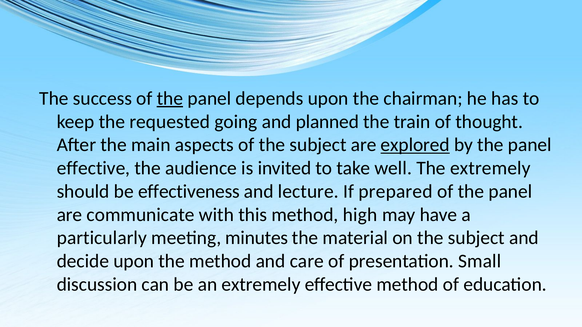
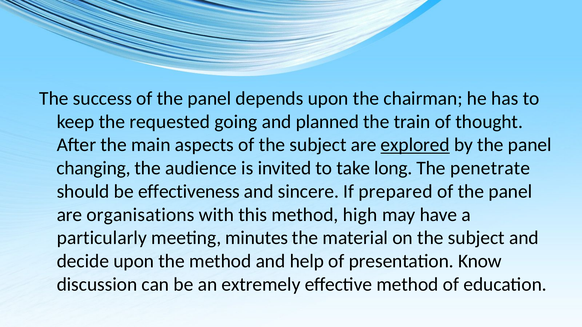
the at (170, 99) underline: present -> none
effective at (93, 168): effective -> changing
well: well -> long
The extremely: extremely -> penetrate
lecture: lecture -> sincere
communicate: communicate -> organisations
care: care -> help
Small: Small -> Know
